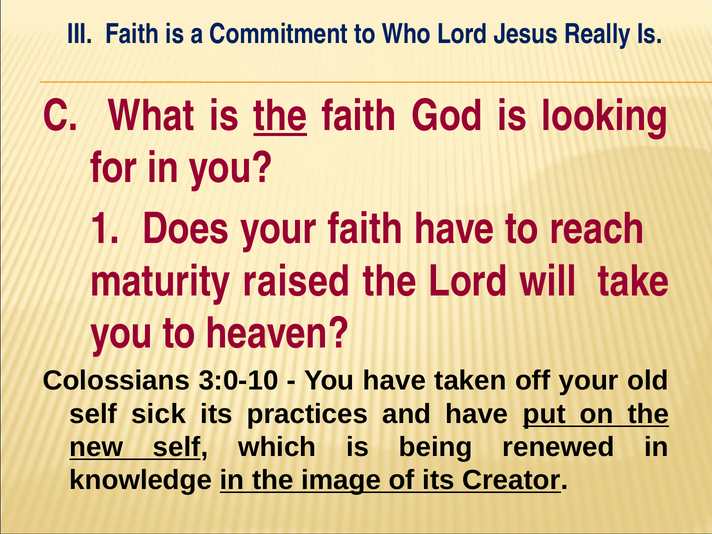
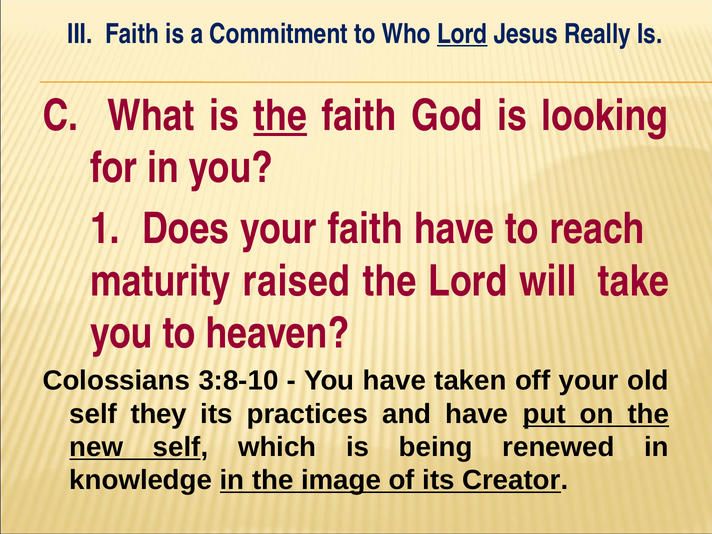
Lord at (462, 34) underline: none -> present
3:0-10: 3:0-10 -> 3:8-10
sick: sick -> they
